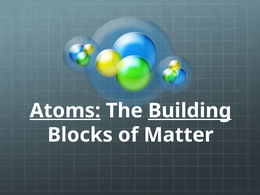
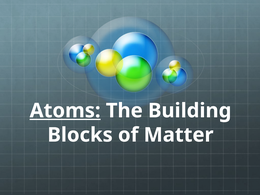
Building underline: present -> none
